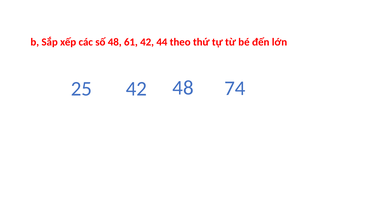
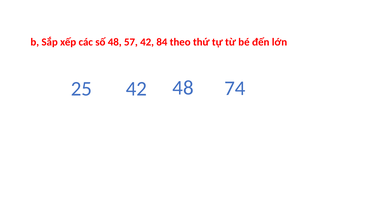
61: 61 -> 57
44: 44 -> 84
